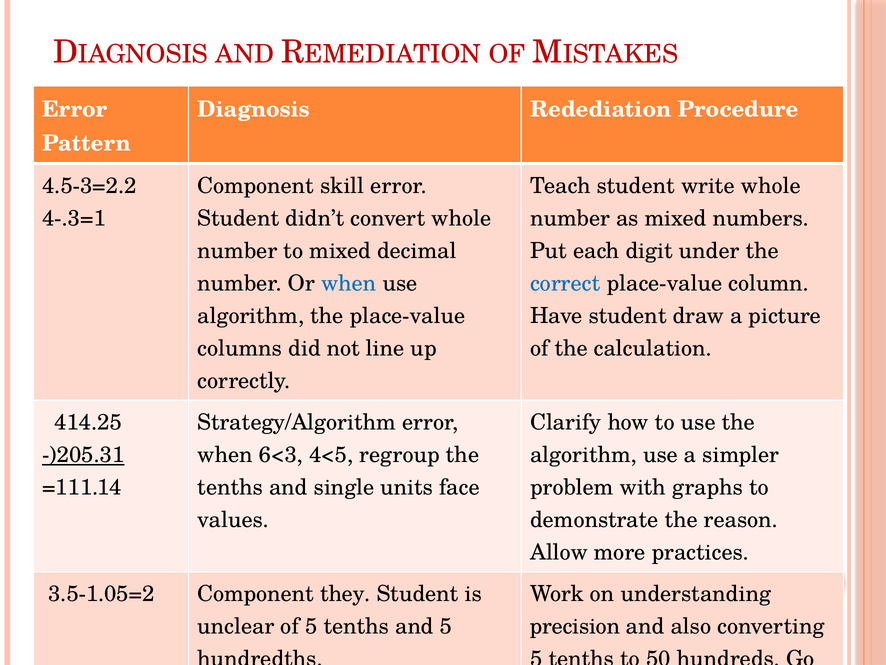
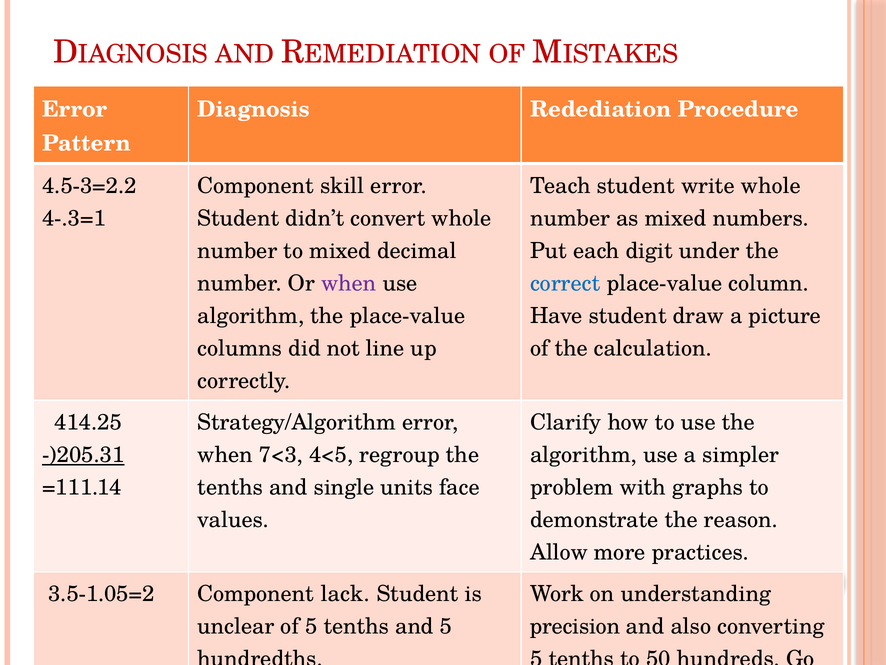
when at (349, 283) colour: blue -> purple
6<3: 6<3 -> 7<3
they: they -> lack
